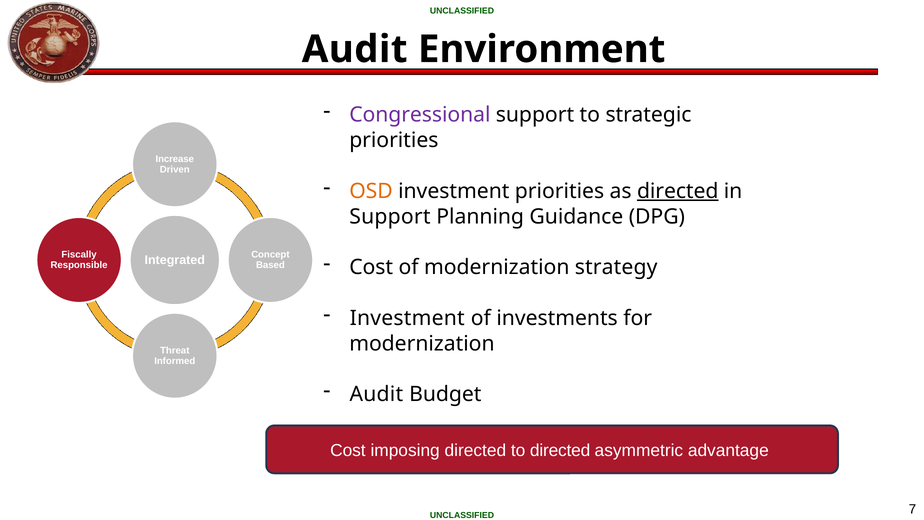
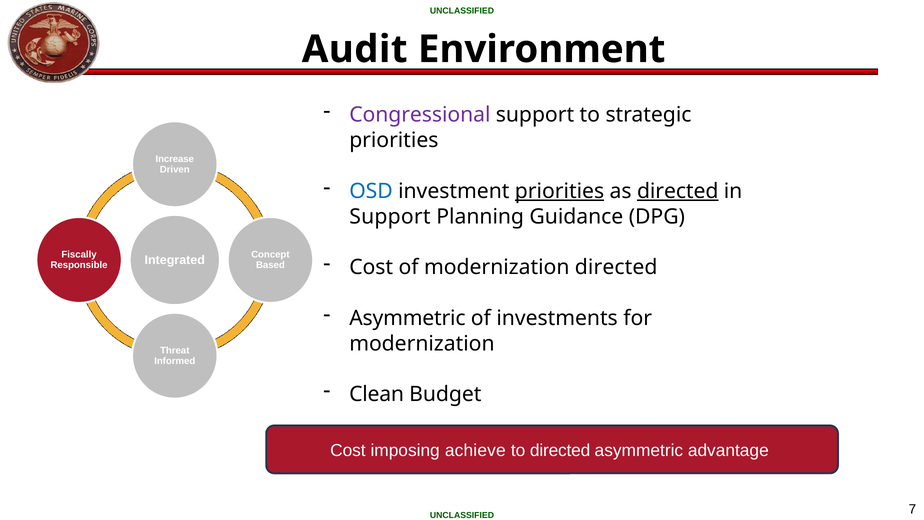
OSD colour: orange -> blue
priorities at (560, 191) underline: none -> present
modernization strategy: strategy -> directed
Investment at (407, 318): Investment -> Asymmetric
Audit at (376, 394): Audit -> Clean
directed at (475, 450): directed -> achieve
